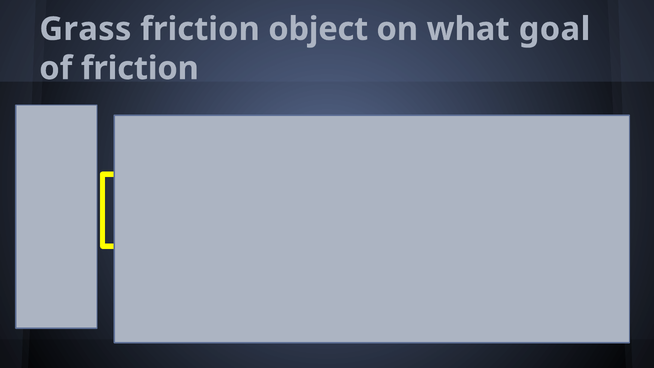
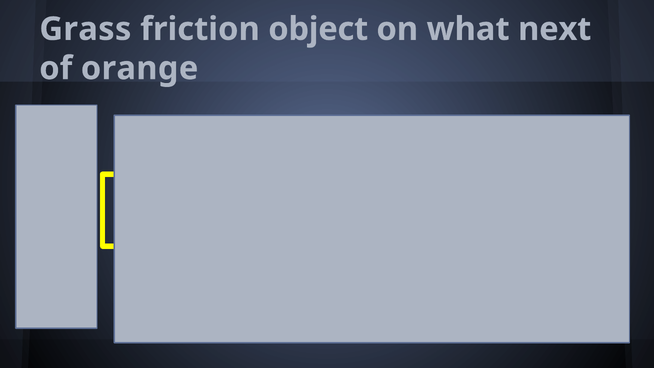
goal: goal -> next
of friction: friction -> orange
